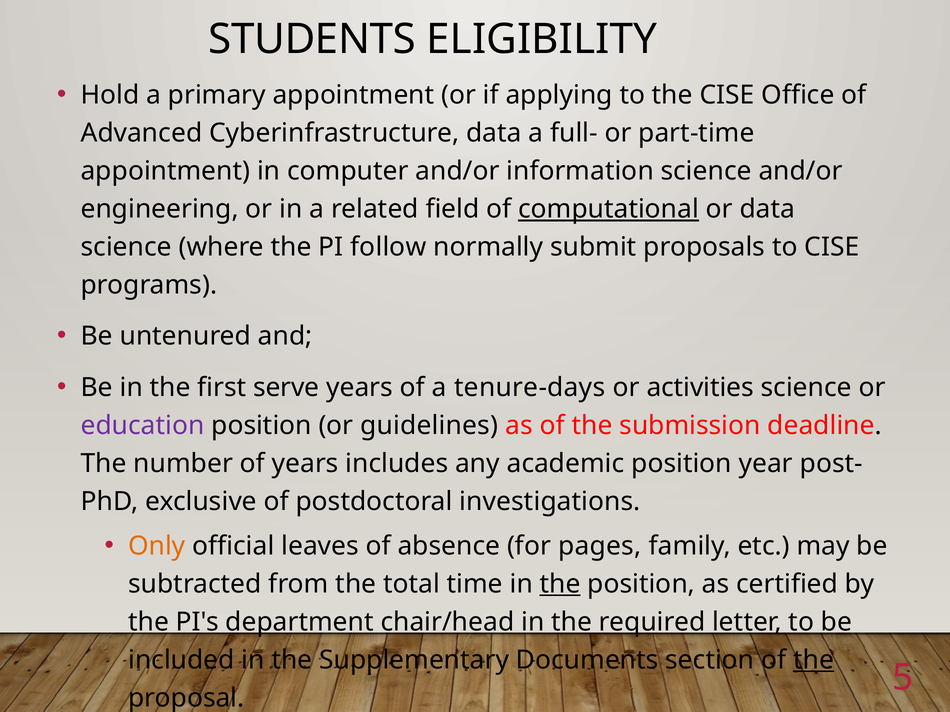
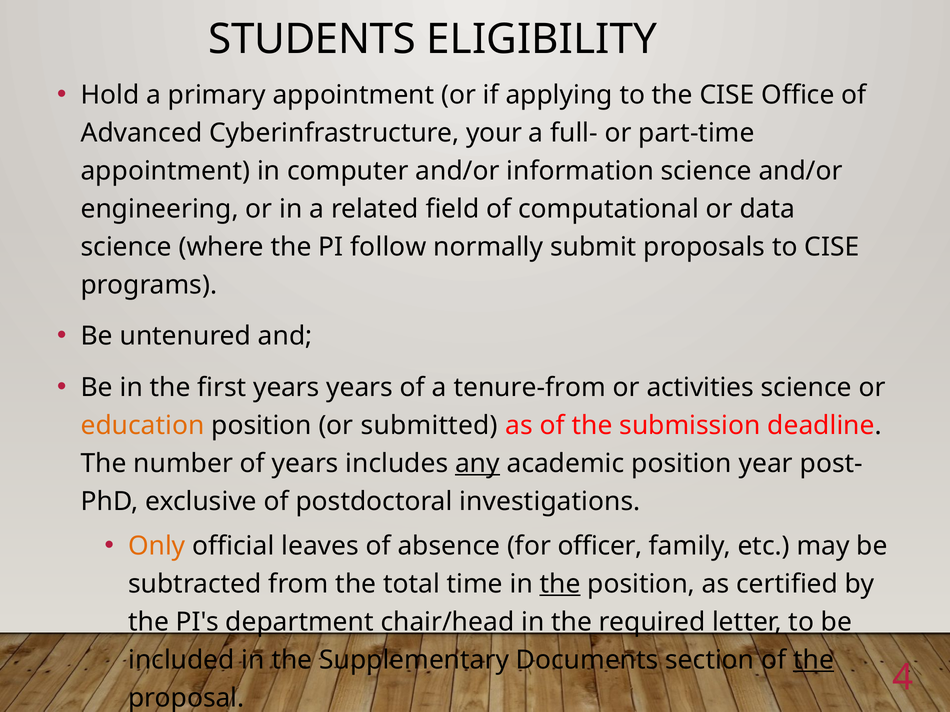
Cyberinfrastructure data: data -> your
computational underline: present -> none
first serve: serve -> years
tenure-days: tenure-days -> tenure-from
education colour: purple -> orange
guidelines: guidelines -> submitted
any underline: none -> present
pages: pages -> officer
5: 5 -> 4
